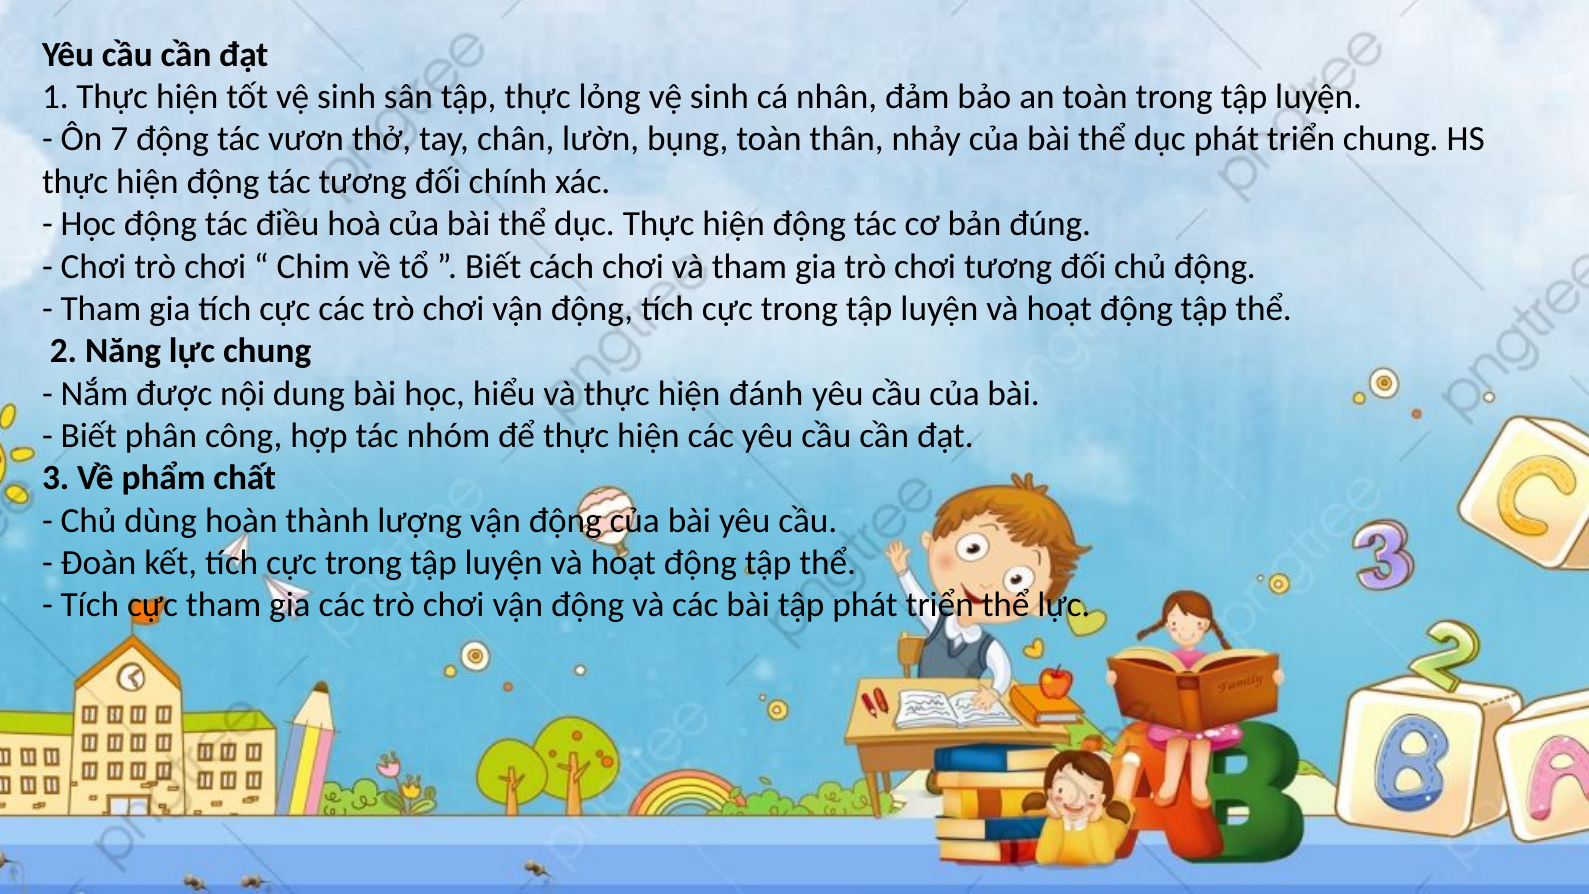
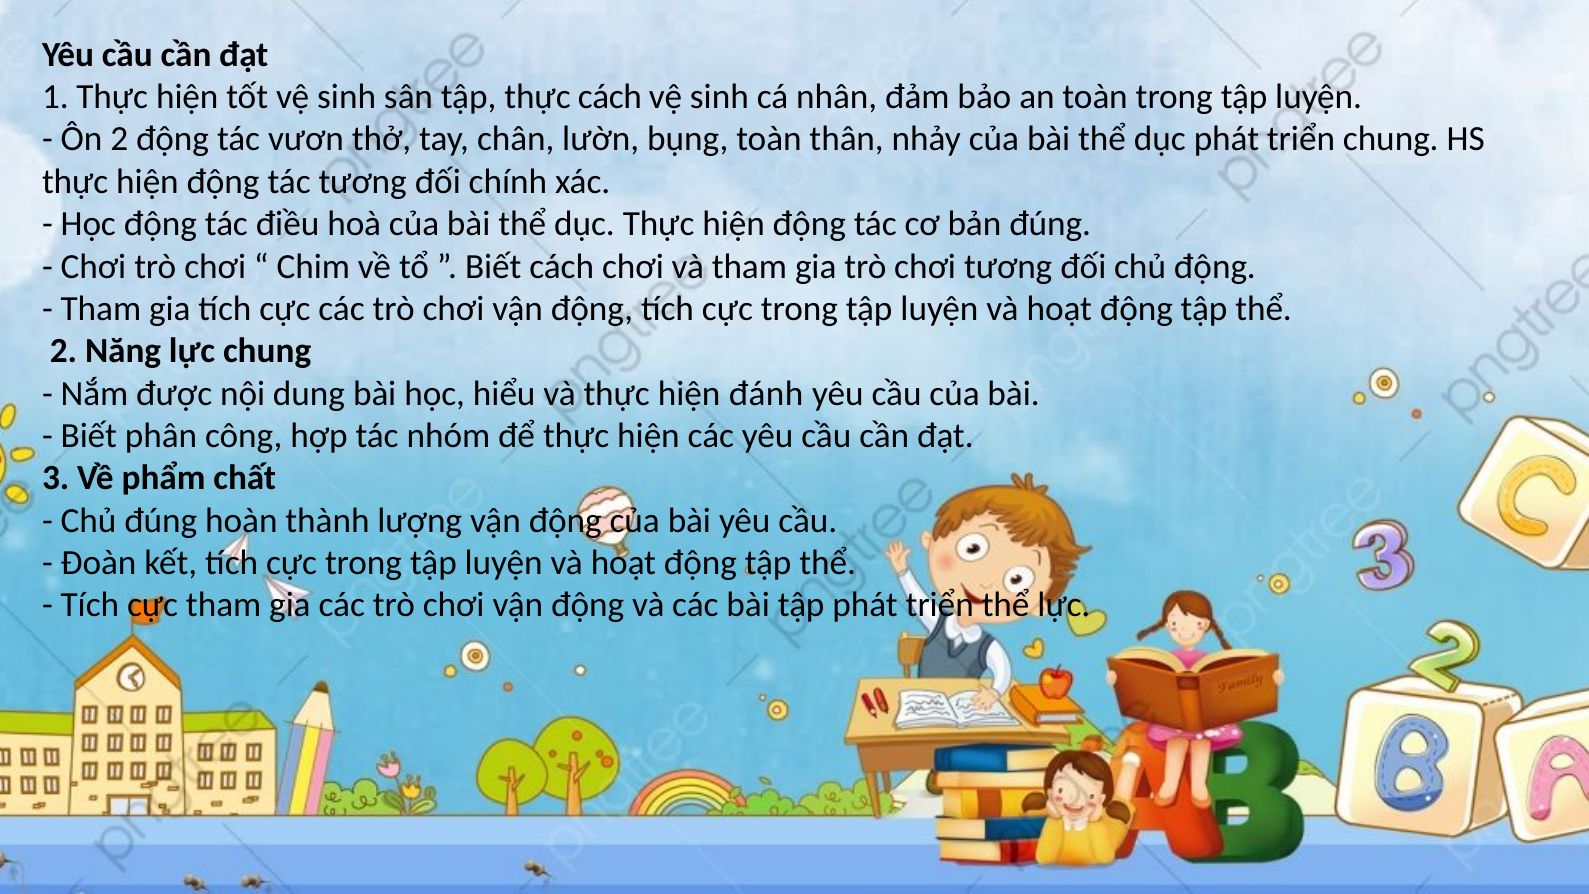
thực lỏng: lỏng -> cách
Ôn 7: 7 -> 2
Chủ dùng: dùng -> đúng
